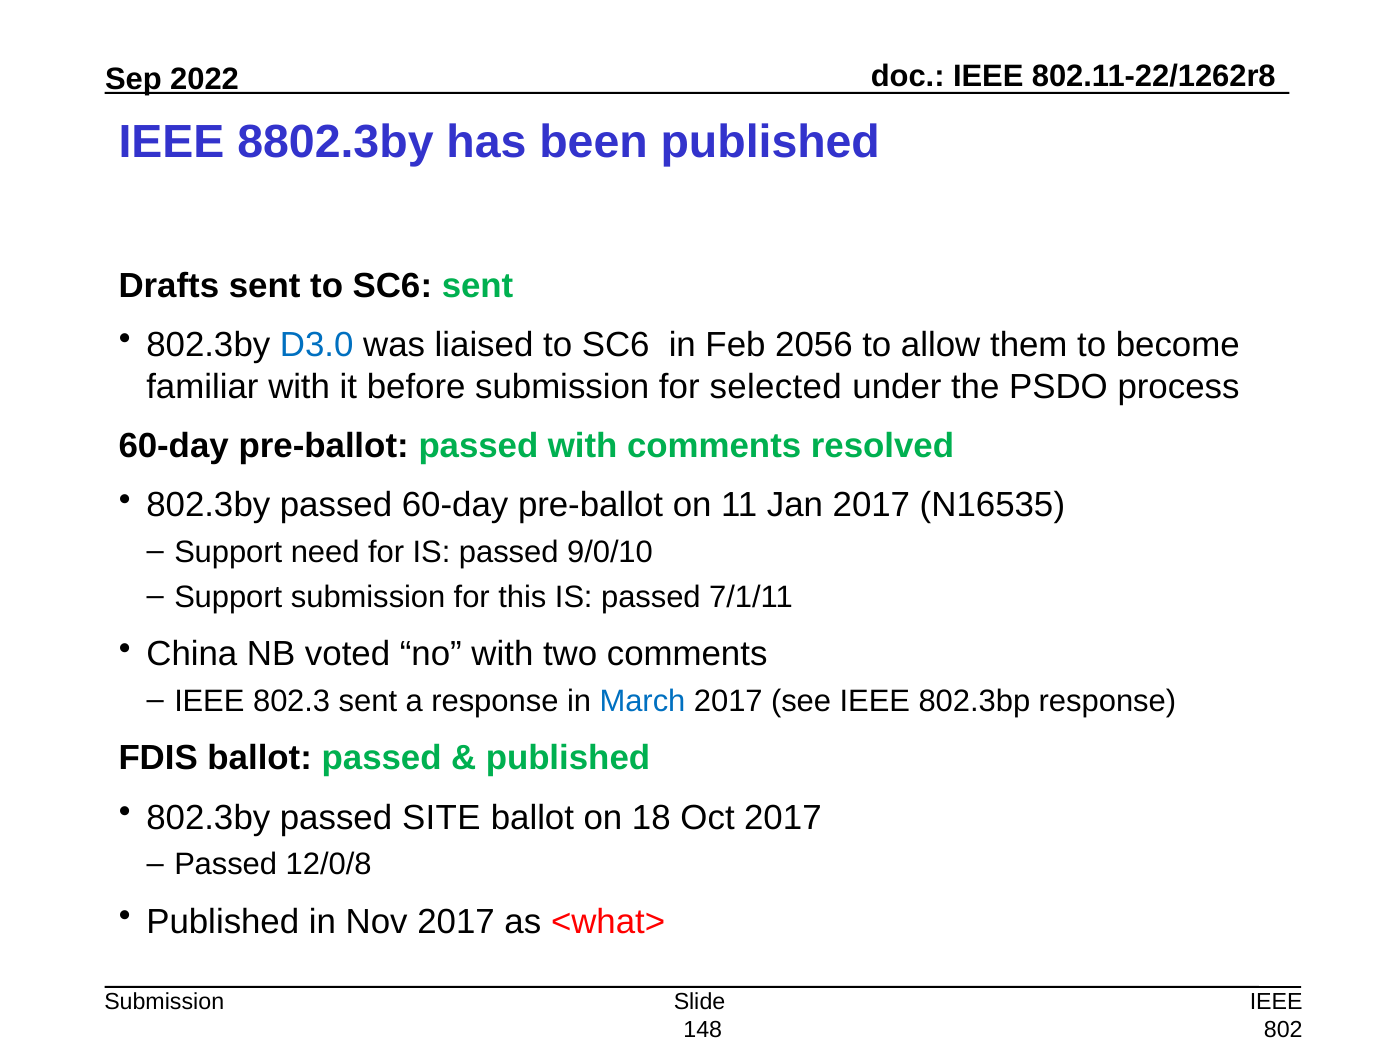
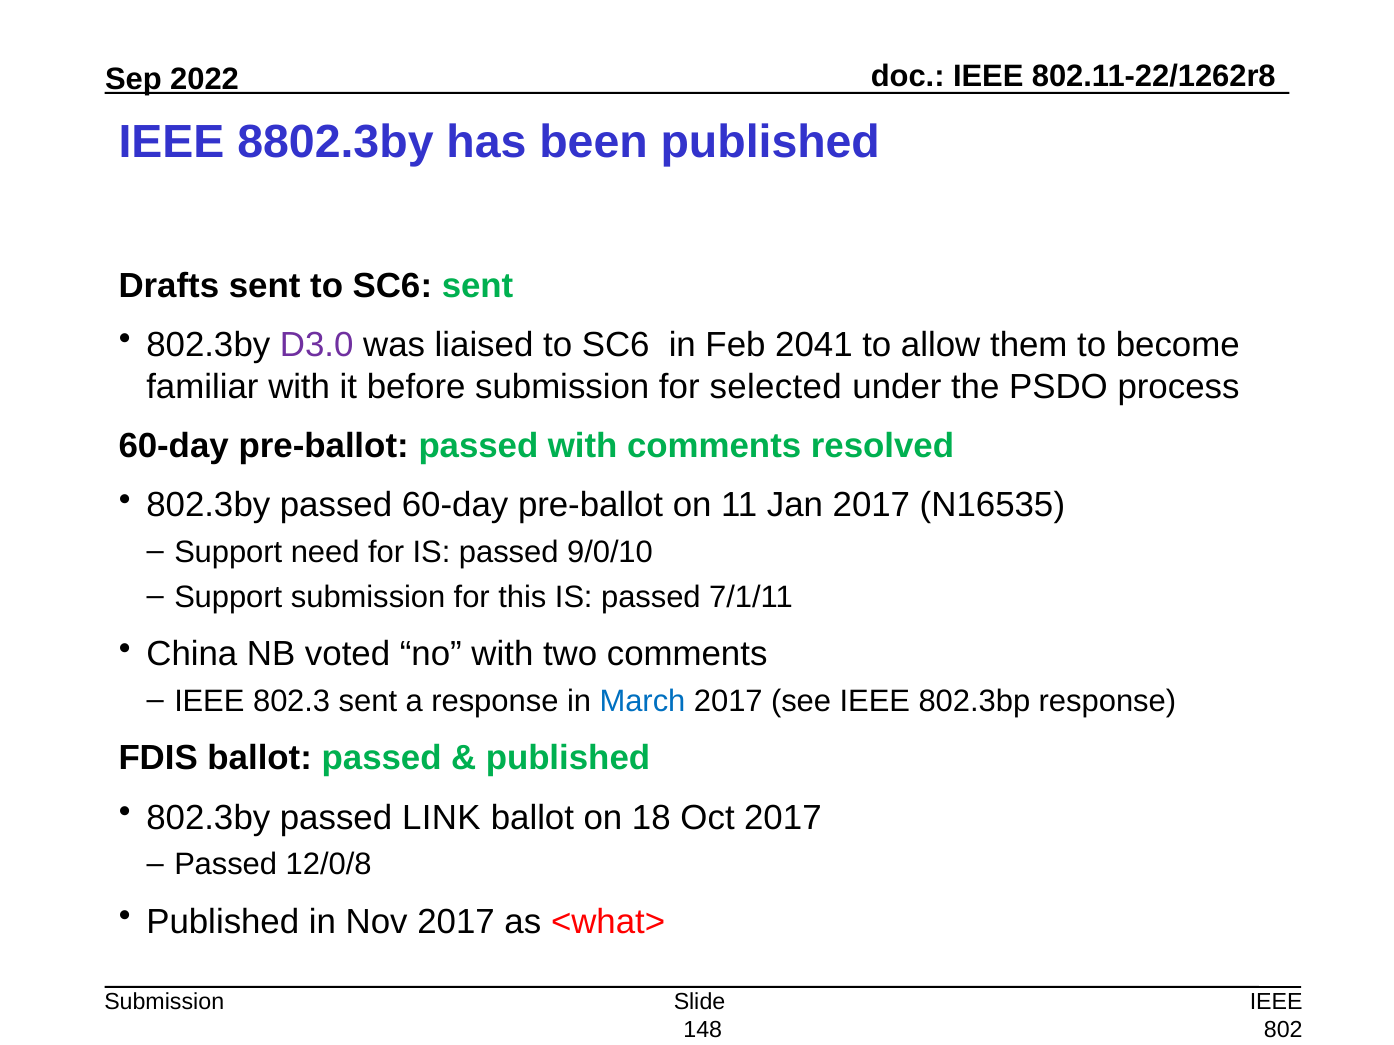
D3.0 colour: blue -> purple
2056: 2056 -> 2041
SITE: SITE -> LINK
